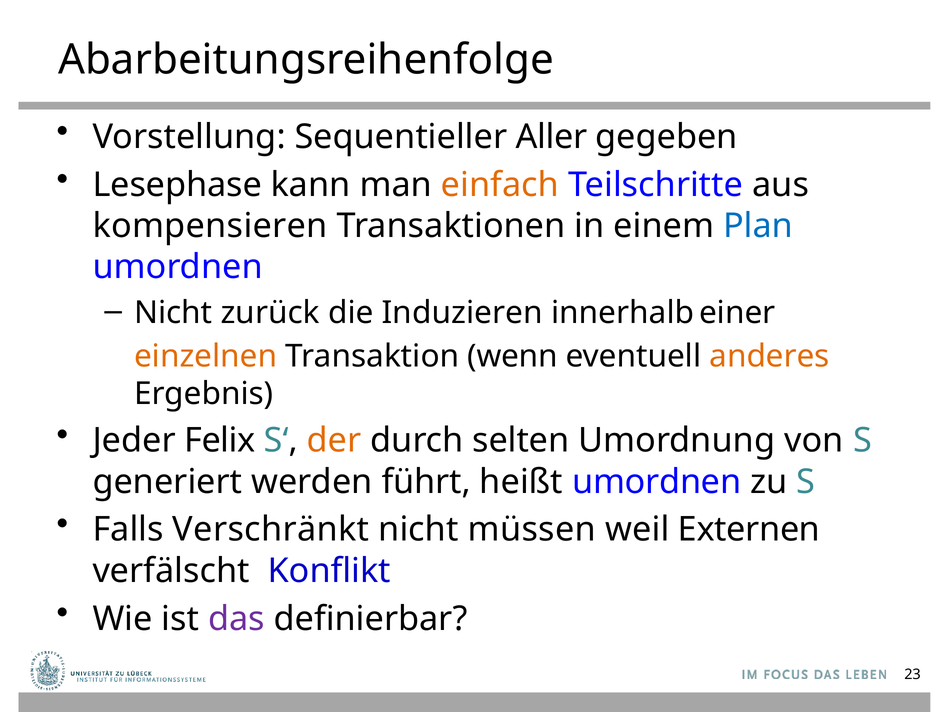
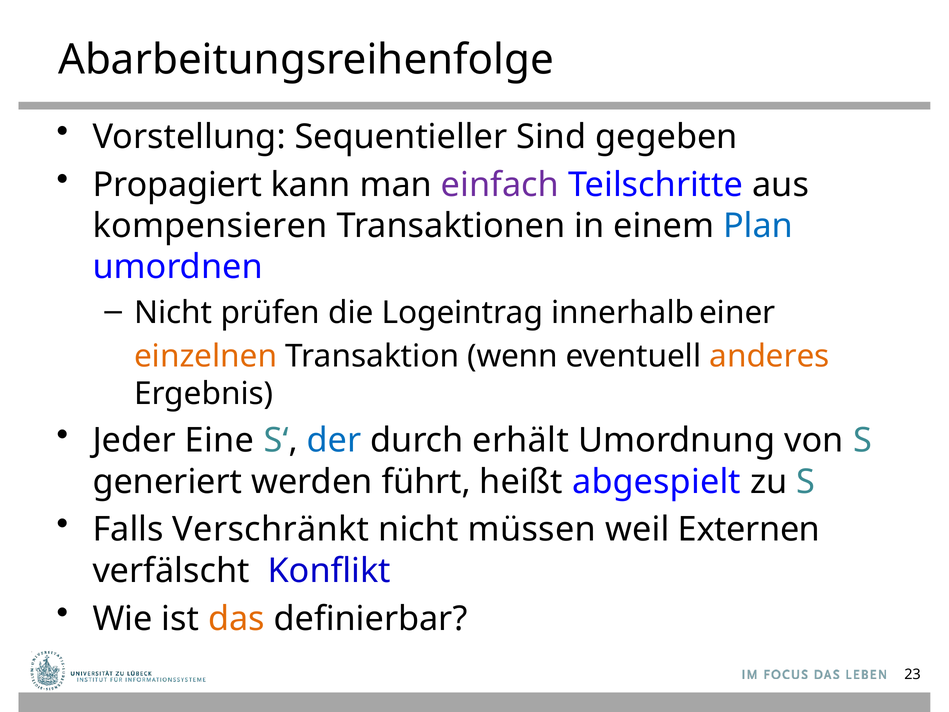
Aller: Aller -> Sind
Lesephase: Lesephase -> Propagiert
einfach colour: orange -> purple
zurück: zurück -> prüfen
Induzieren: Induzieren -> Logeintrag
Felix: Felix -> Eine
der colour: orange -> blue
selten: selten -> erhält
heißt umordnen: umordnen -> abgespielt
das colour: purple -> orange
